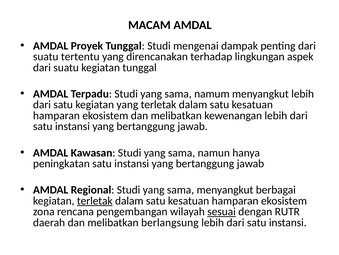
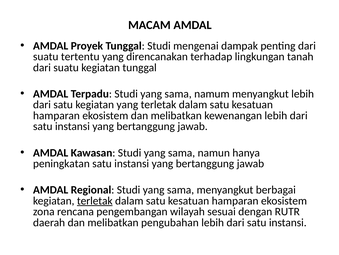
aspek: aspek -> tanah
sesuai underline: present -> none
berlangsung: berlangsung -> pengubahan
